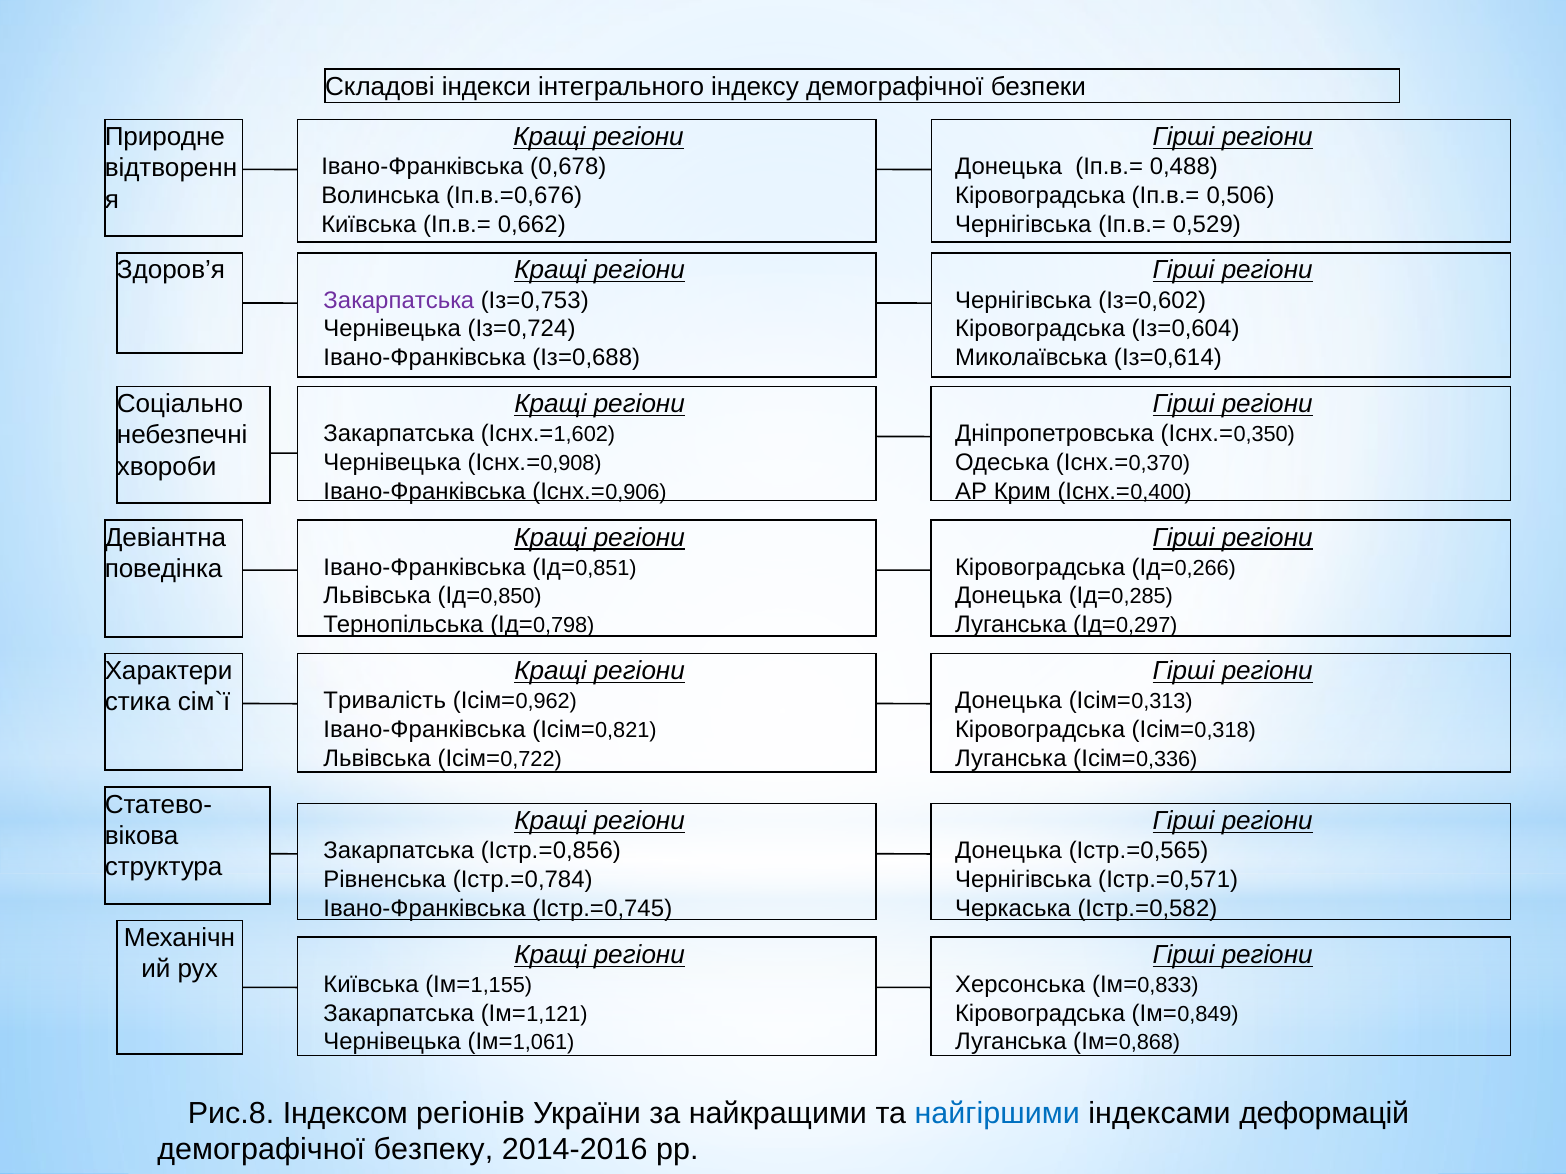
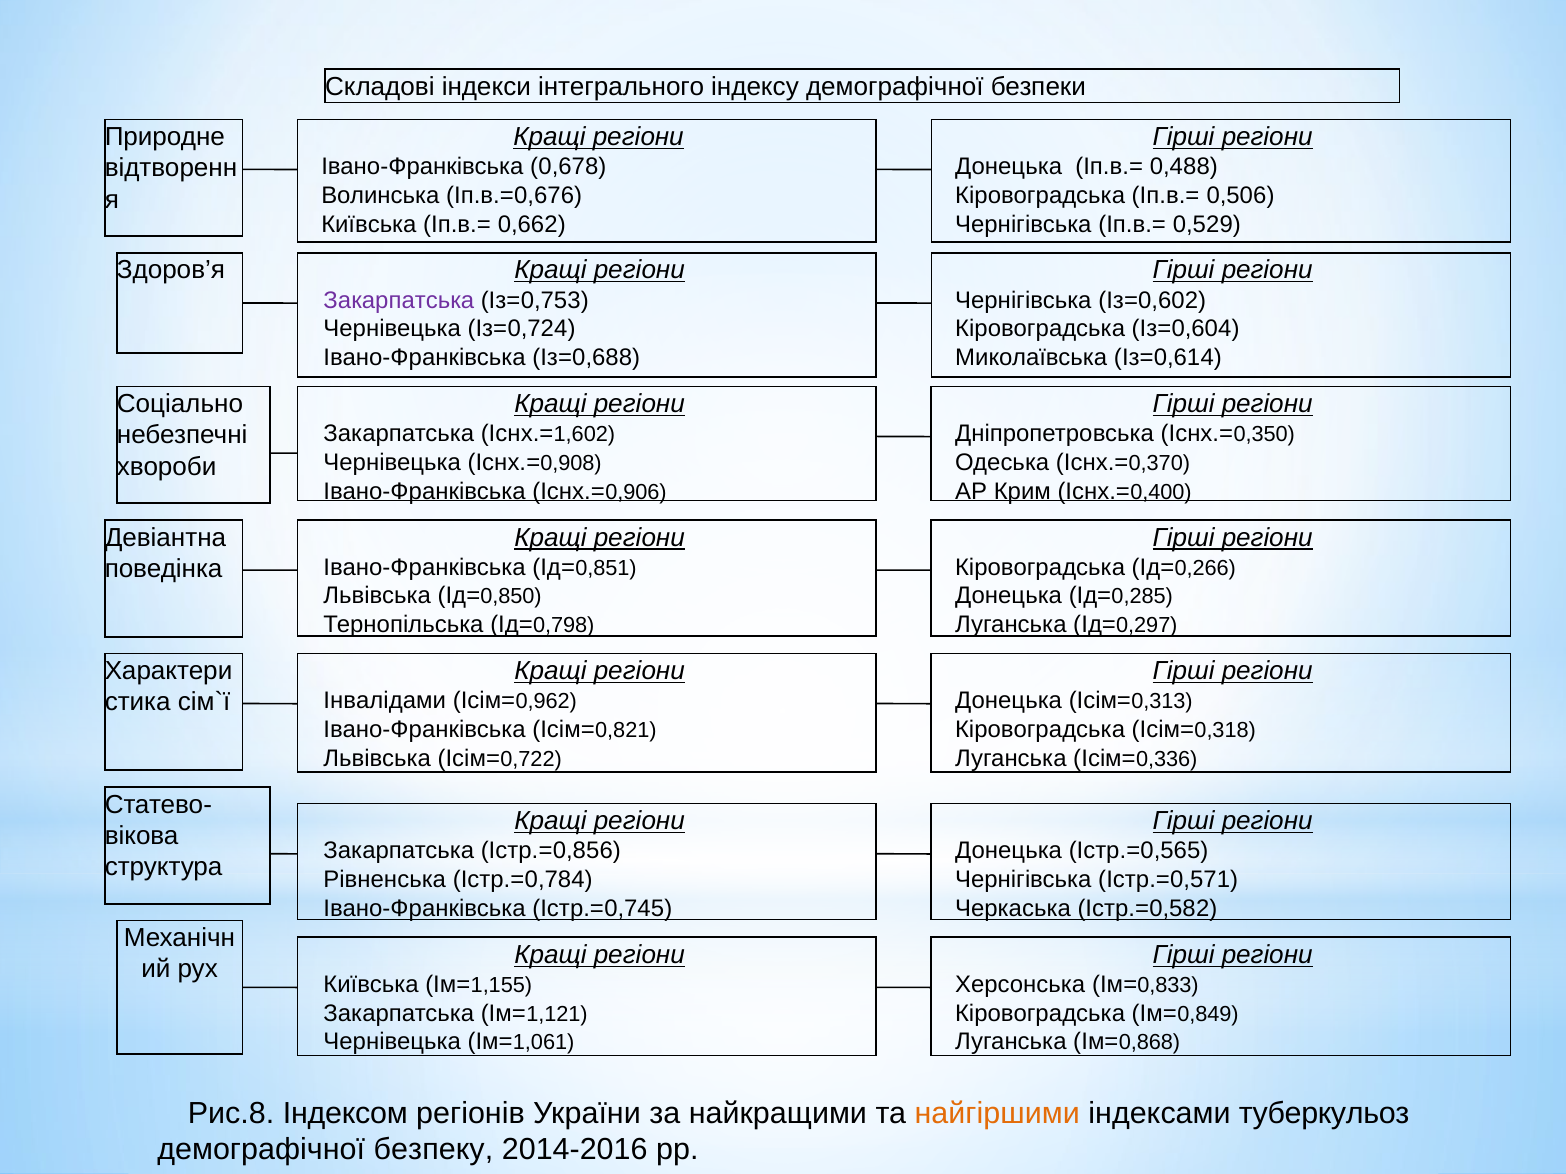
Тривалість: Тривалість -> Інвалідами
найгіршими colour: blue -> orange
деформацій: деформацій -> туберкульоз
